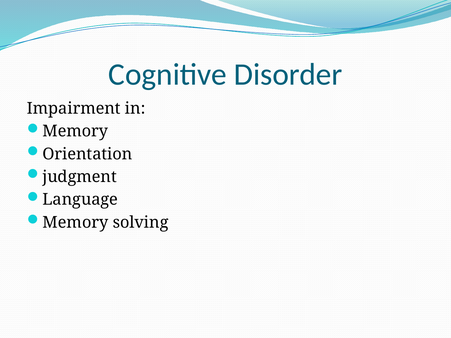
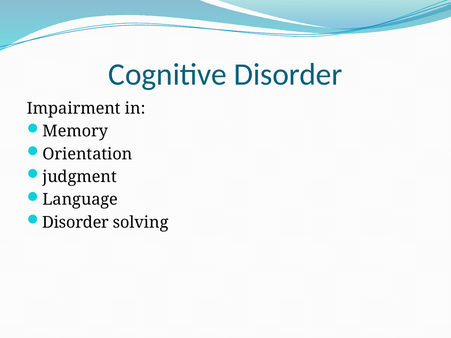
Memory at (75, 222): Memory -> Disorder
